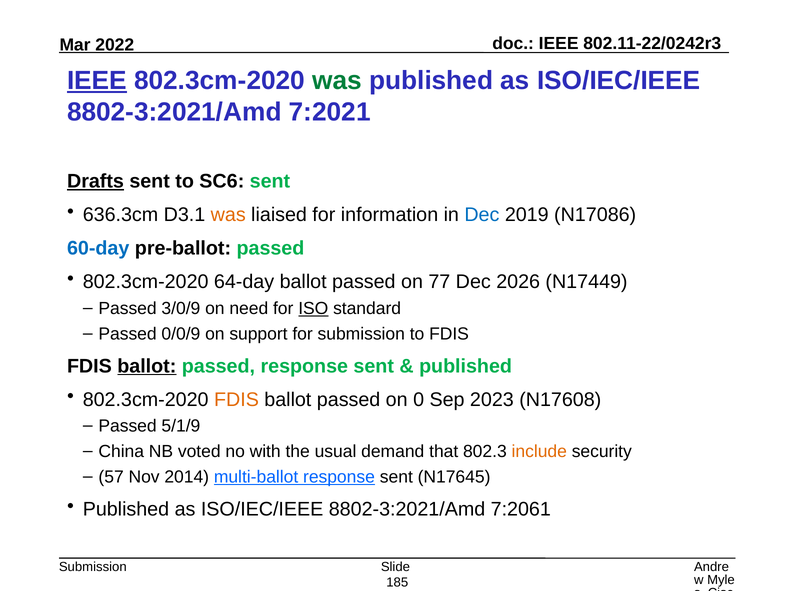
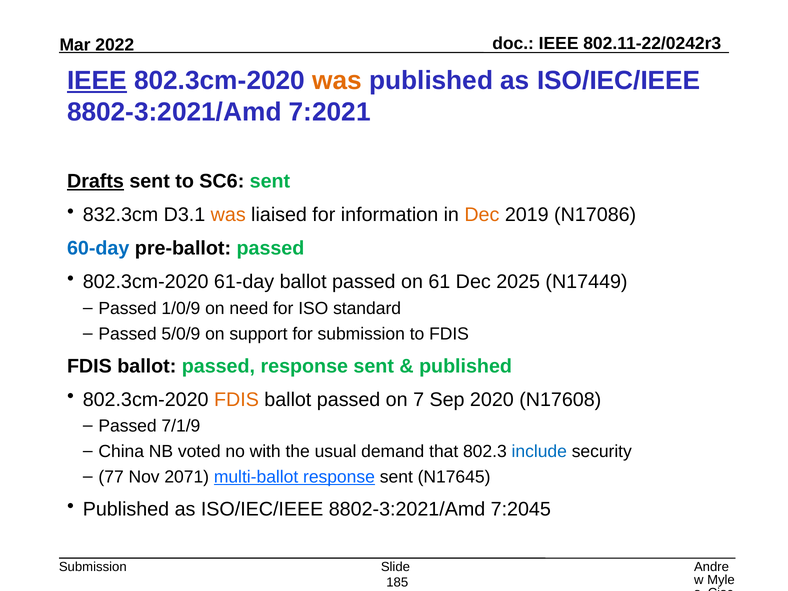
was at (337, 81) colour: green -> orange
636.3cm: 636.3cm -> 832.3cm
Dec at (482, 215) colour: blue -> orange
64-day: 64-day -> 61-day
77: 77 -> 61
2026: 2026 -> 2025
3/0/9: 3/0/9 -> 1/0/9
ISO underline: present -> none
0/0/9: 0/0/9 -> 5/0/9
ballot at (147, 366) underline: present -> none
0: 0 -> 7
2023: 2023 -> 2020
5/1/9: 5/1/9 -> 7/1/9
include colour: orange -> blue
57: 57 -> 77
2014: 2014 -> 2071
7:2061: 7:2061 -> 7:2045
